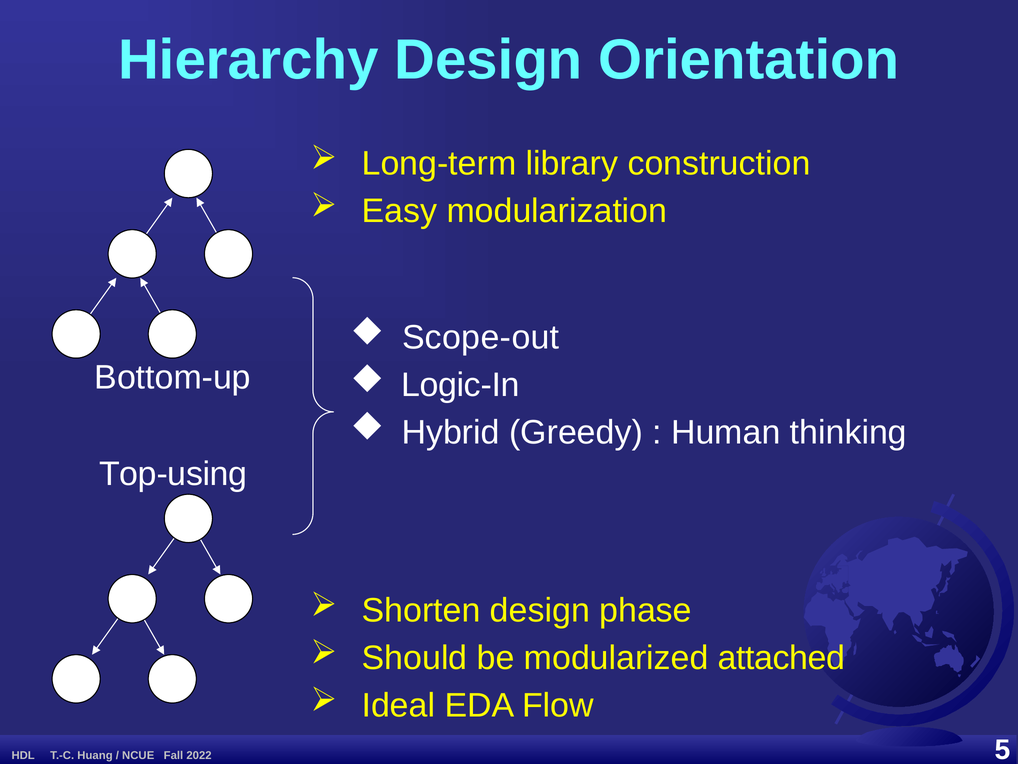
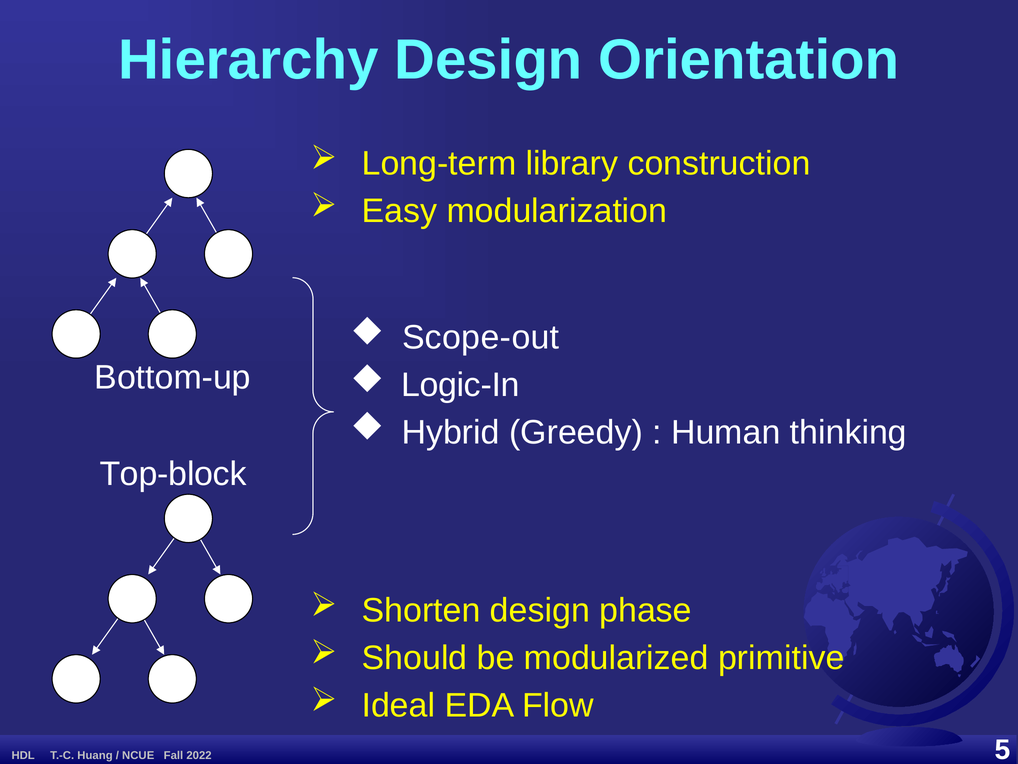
Top-using: Top-using -> Top-block
attached: attached -> primitive
